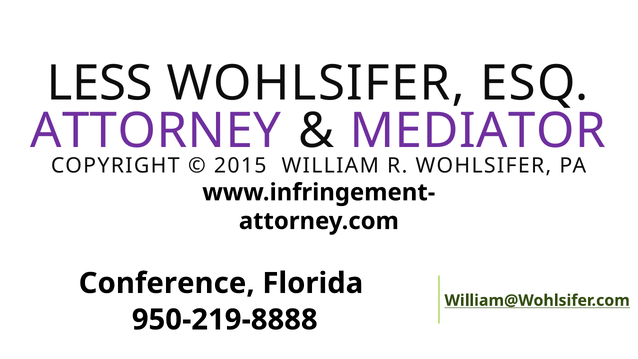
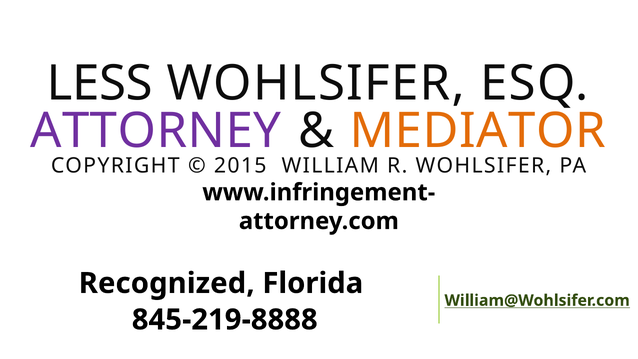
MEDIATOR colour: purple -> orange
Conference: Conference -> Recognized
950-219-8888: 950-219-8888 -> 845-219-8888
